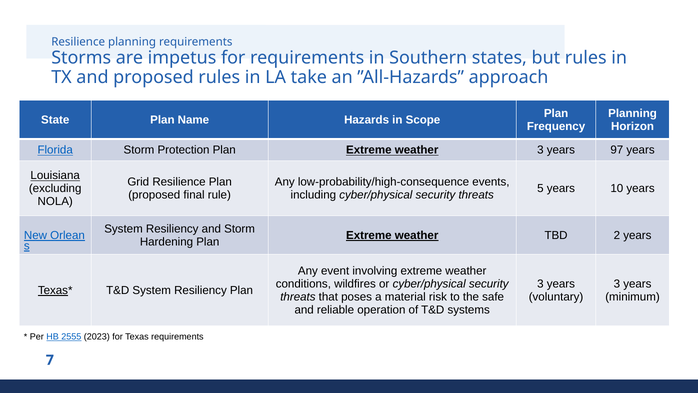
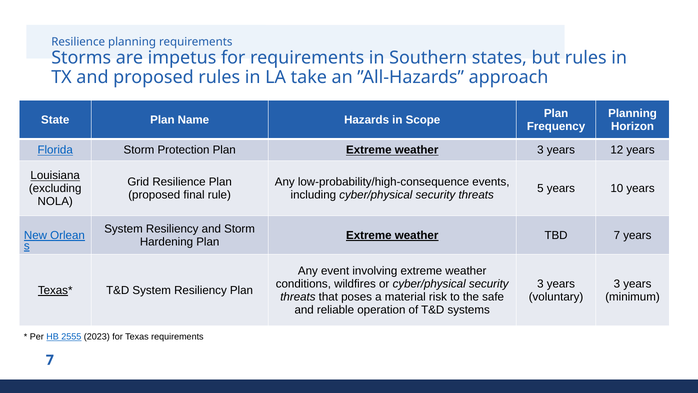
97: 97 -> 12
TBD 2: 2 -> 7
